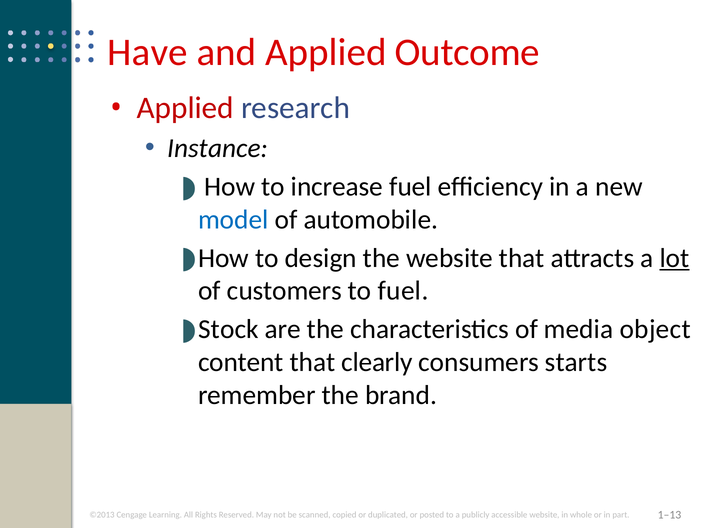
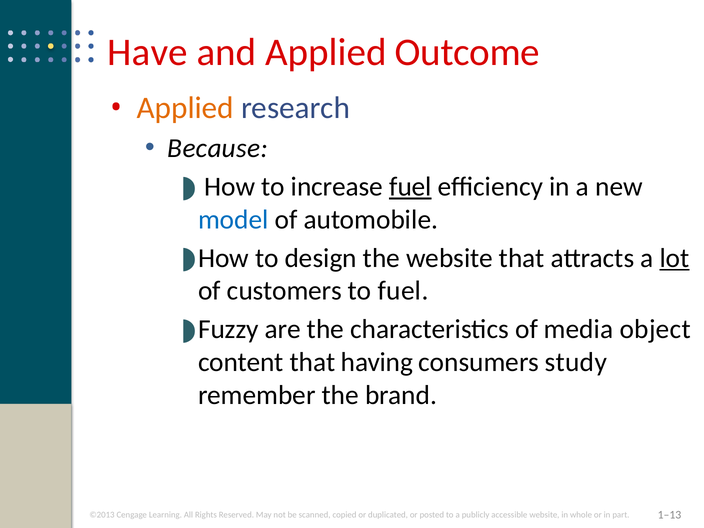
Applied at (185, 108) colour: red -> orange
Instance: Instance -> Because
fuel at (410, 187) underline: none -> present
Stock: Stock -> Fuzzy
clearly: clearly -> having
starts: starts -> study
